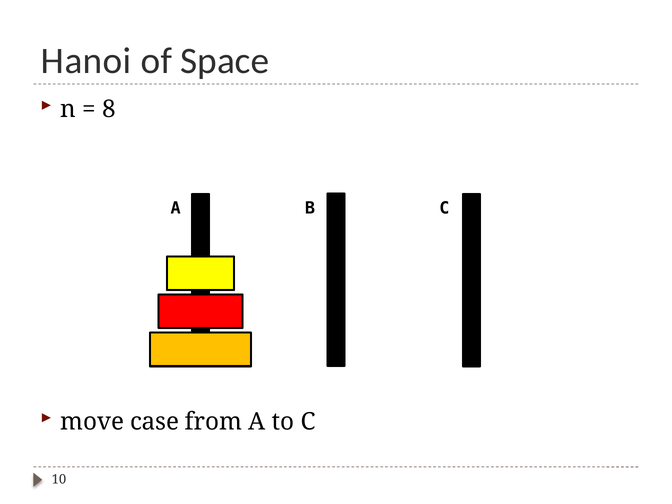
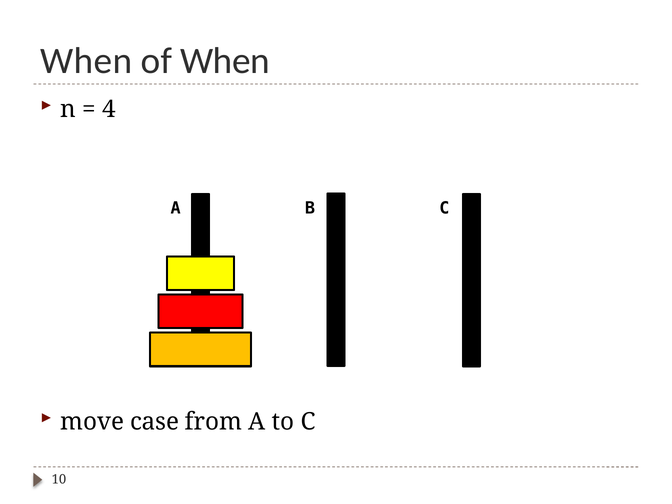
Hanoi at (86, 61): Hanoi -> When
of Space: Space -> When
8: 8 -> 4
